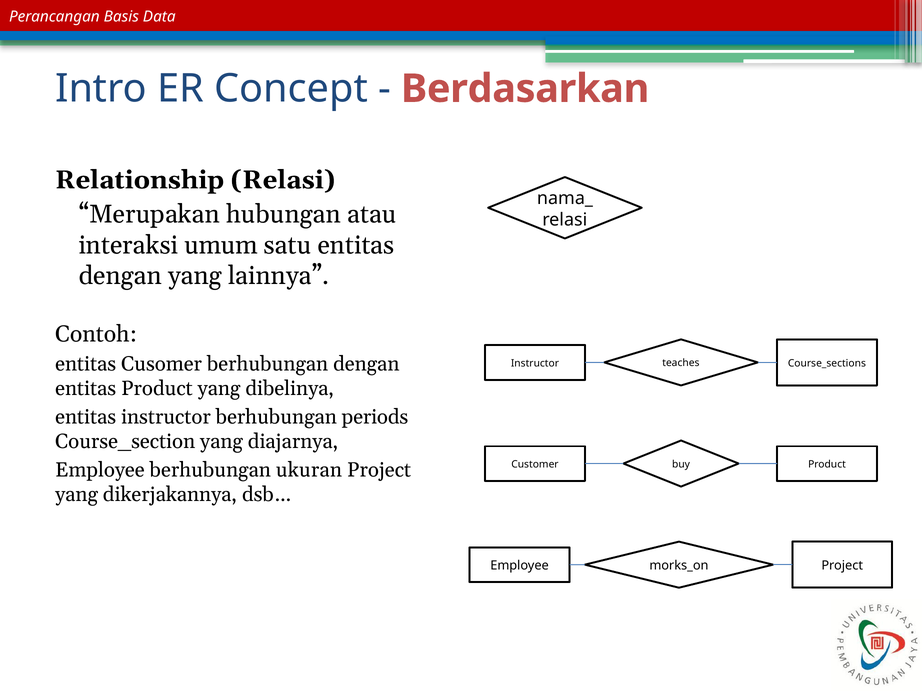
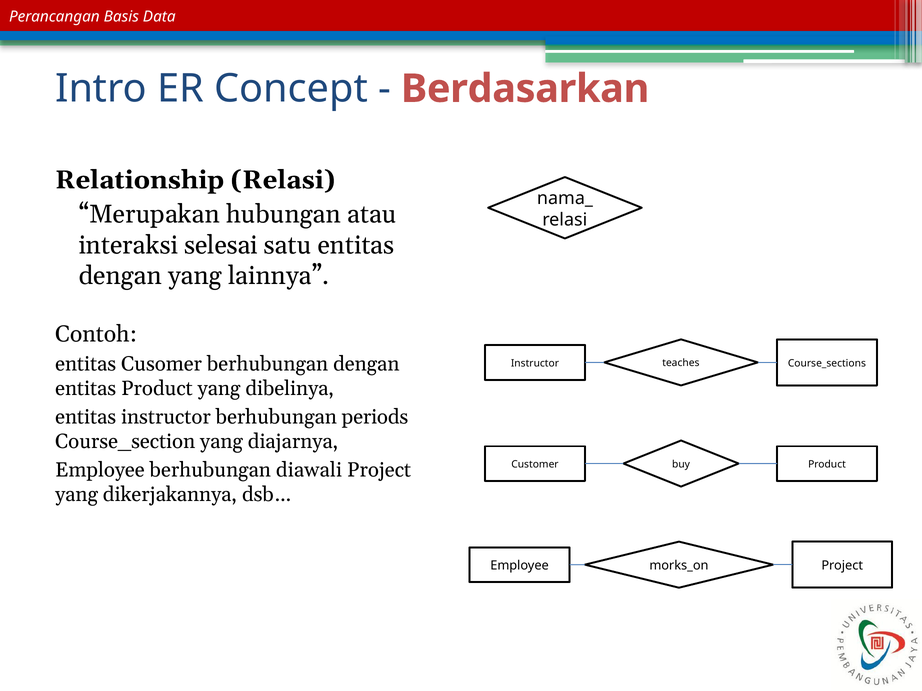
umum: umum -> selesai
ukuran: ukuran -> diawali
